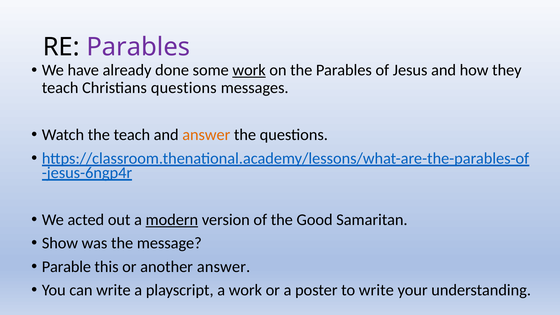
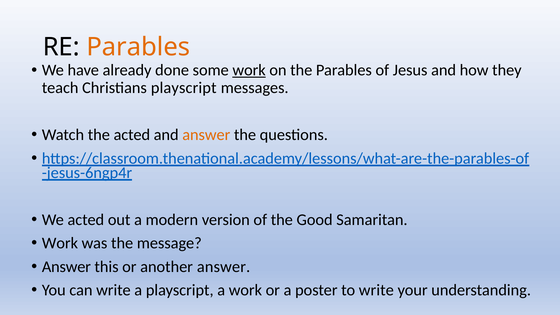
Parables at (138, 47) colour: purple -> orange
Christians questions: questions -> playscript
the teach: teach -> acted
modern underline: present -> none
Show at (60, 243): Show -> Work
Parable at (66, 267): Parable -> Answer
